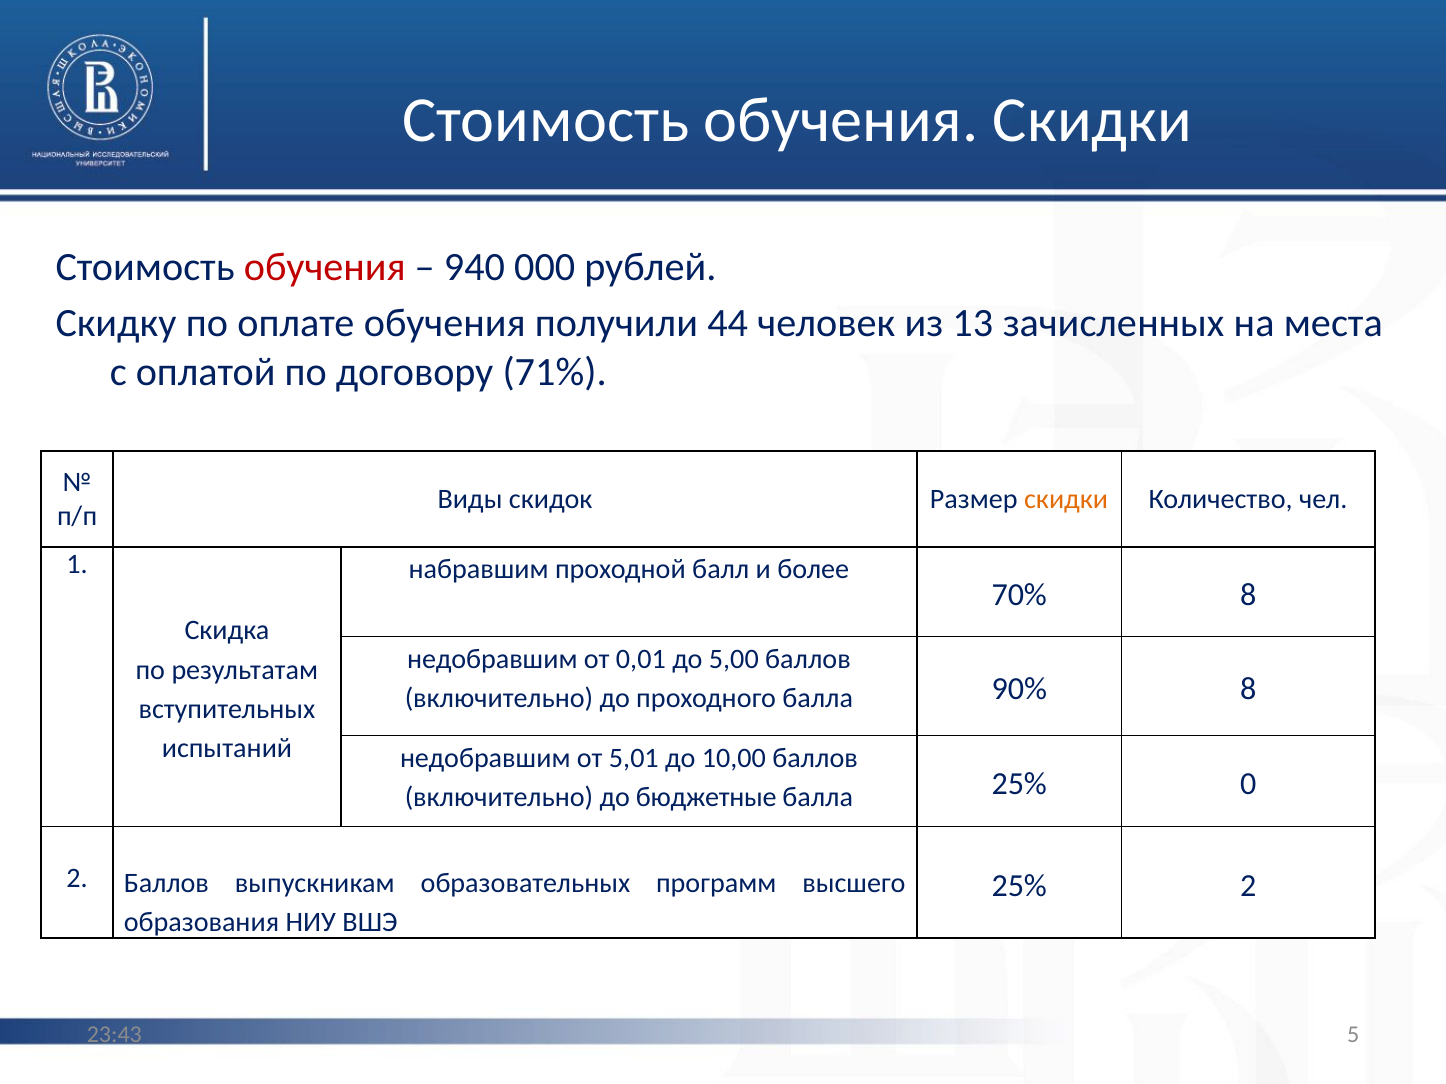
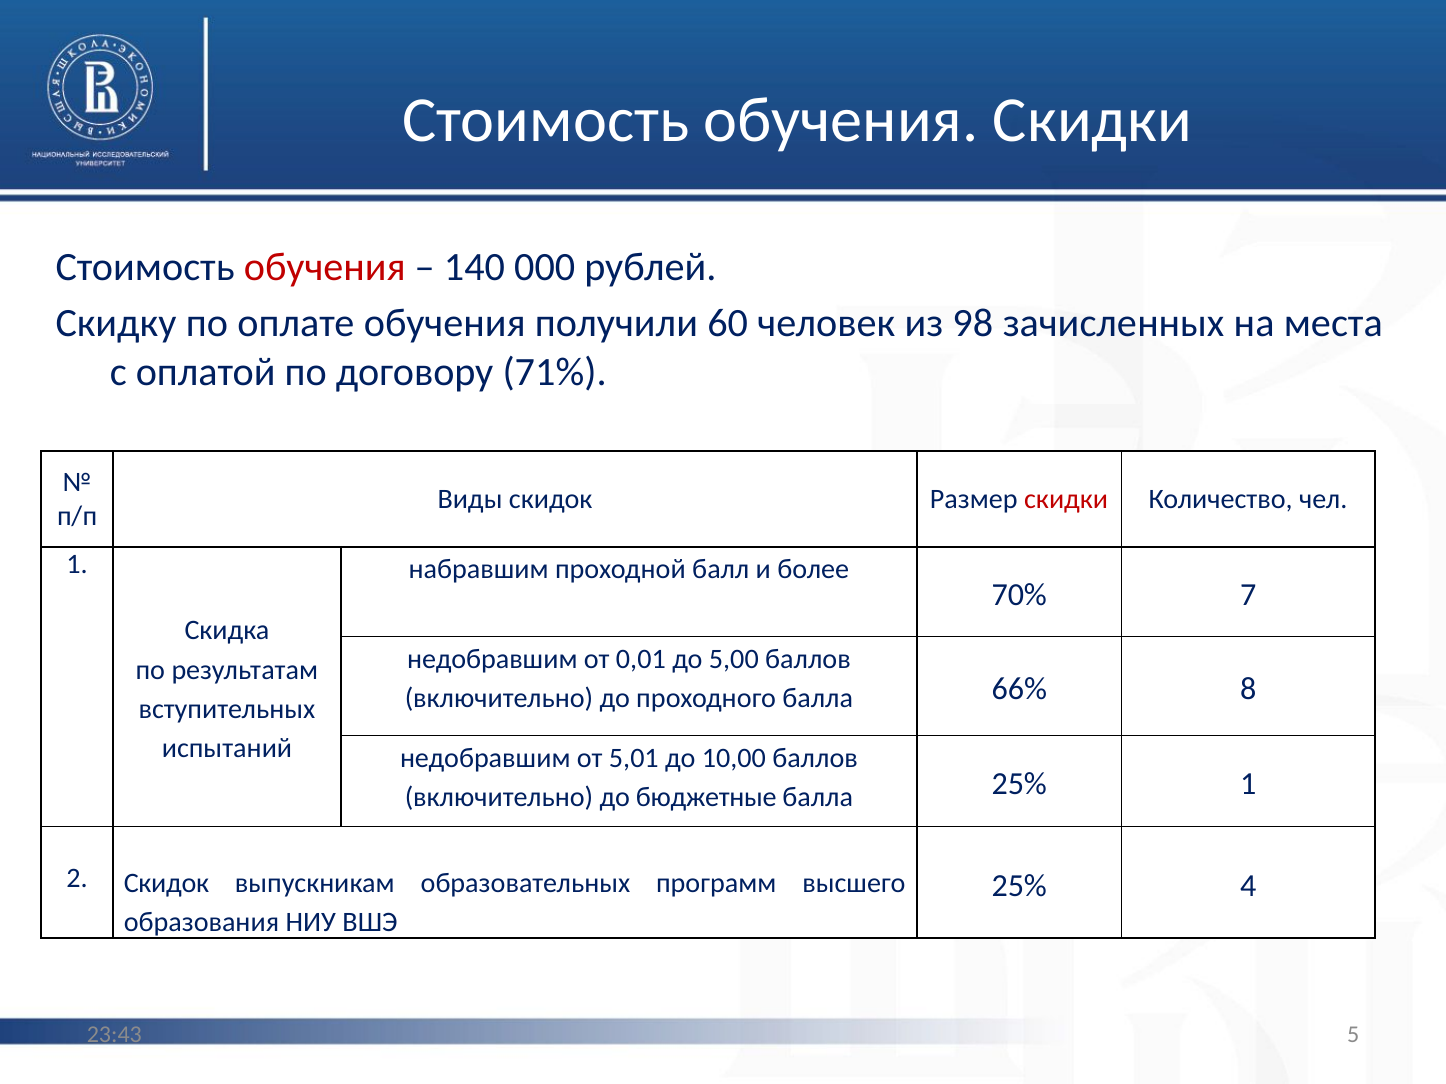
940: 940 -> 140
44: 44 -> 60
13: 13 -> 98
скидки at (1066, 499) colour: orange -> red
70% 8: 8 -> 7
90%: 90% -> 66%
25% 0: 0 -> 1
2 Баллов: Баллов -> Скидок
25% 2: 2 -> 4
